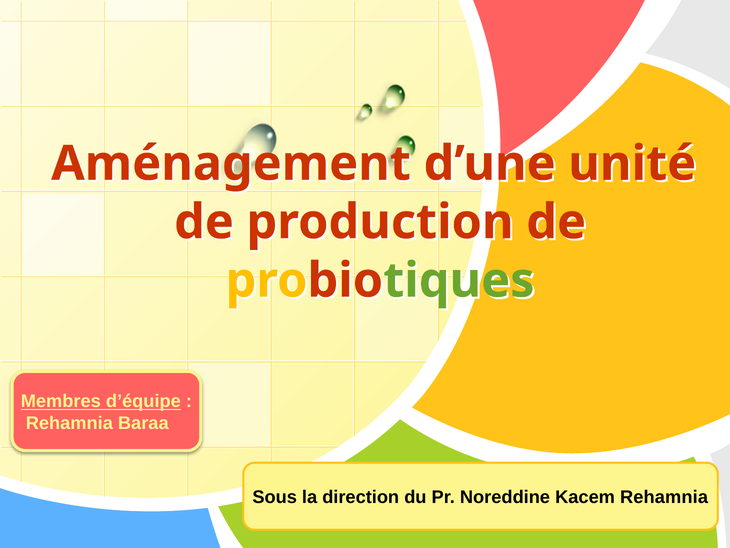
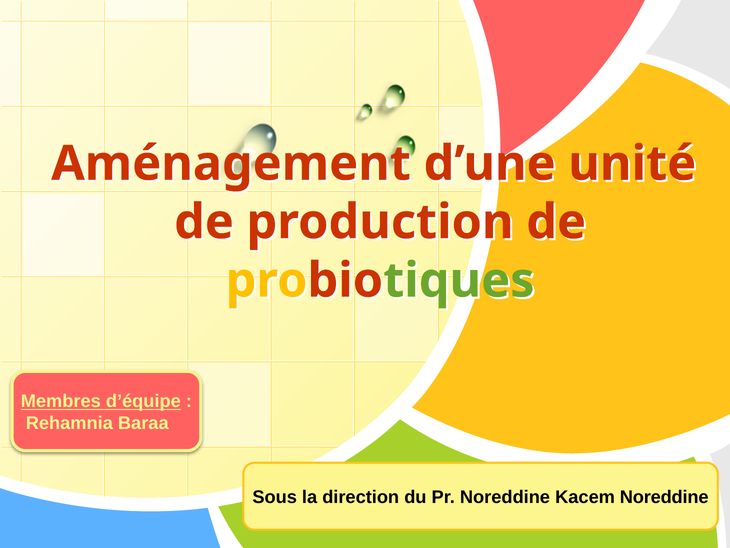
Kacem Rehamnia: Rehamnia -> Noreddine
